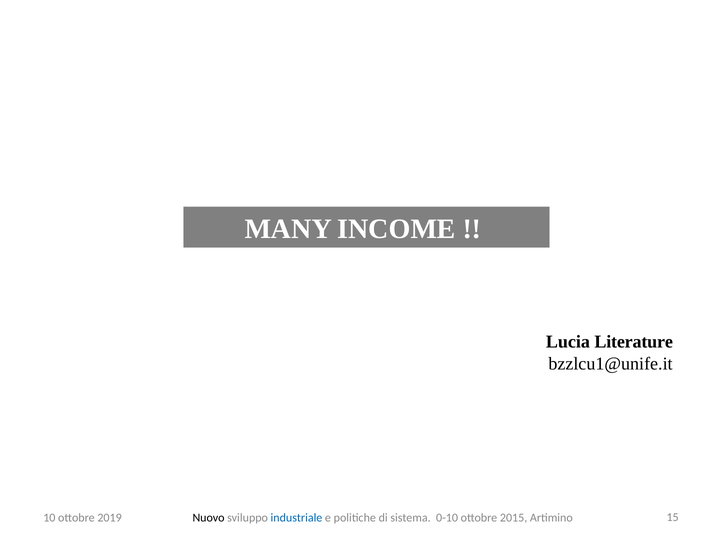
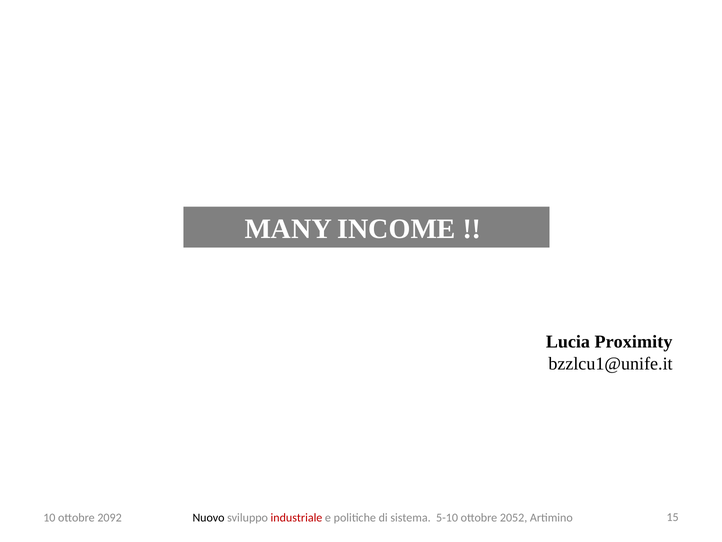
Literature: Literature -> Proximity
2019: 2019 -> 2092
industriale colour: blue -> red
0-10: 0-10 -> 5-10
2015: 2015 -> 2052
